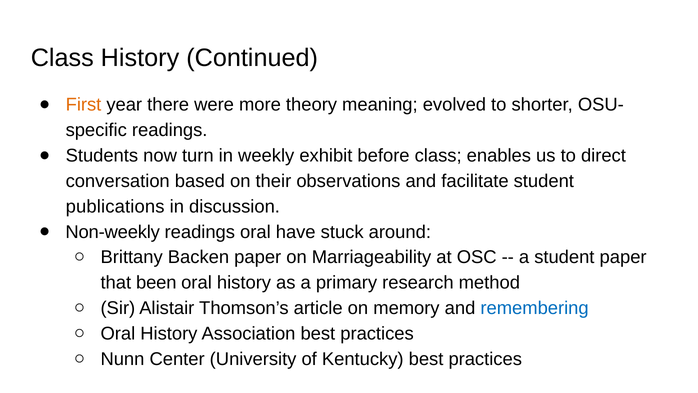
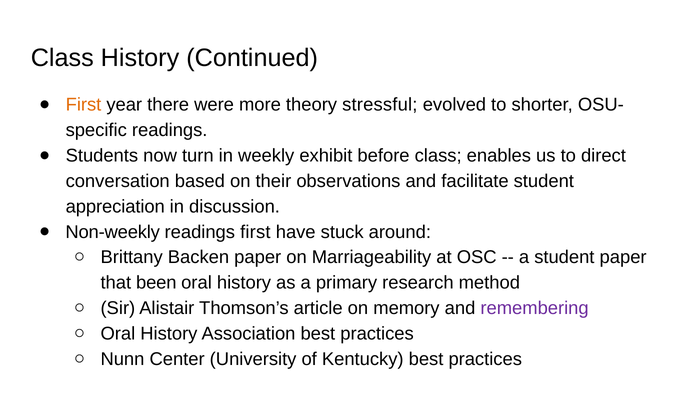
meaning: meaning -> stressful
publications: publications -> appreciation
readings oral: oral -> first
remembering colour: blue -> purple
